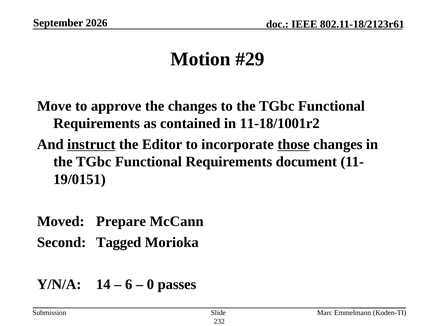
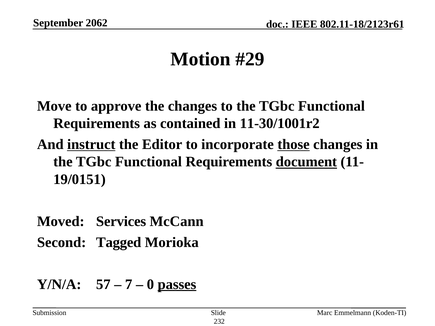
2026: 2026 -> 2062
11-18/1001r2: 11-18/1001r2 -> 11-30/1001r2
document underline: none -> present
Prepare: Prepare -> Services
14: 14 -> 57
6: 6 -> 7
passes underline: none -> present
